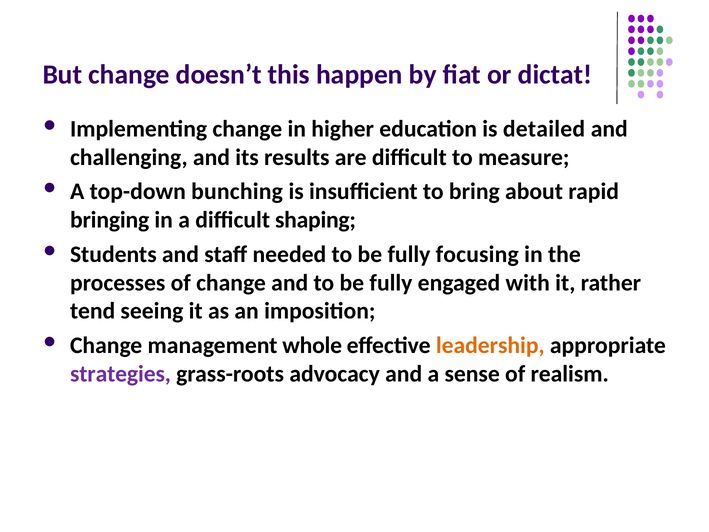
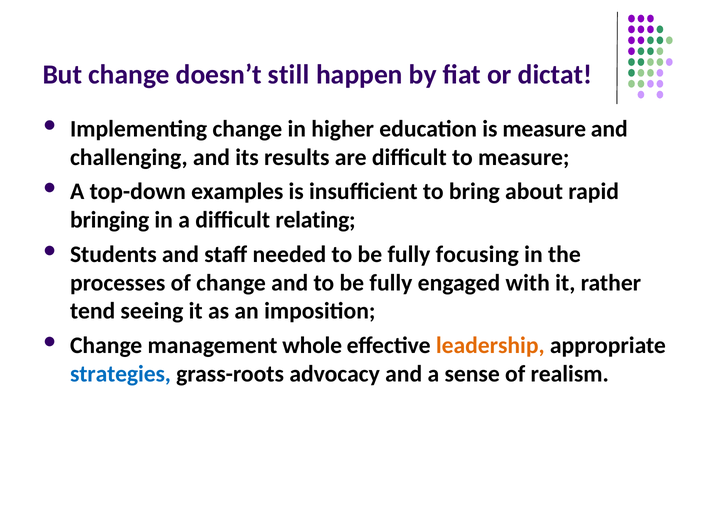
this: this -> still
is detailed: detailed -> measure
bunching: bunching -> examples
shaping: shaping -> relating
strategies colour: purple -> blue
